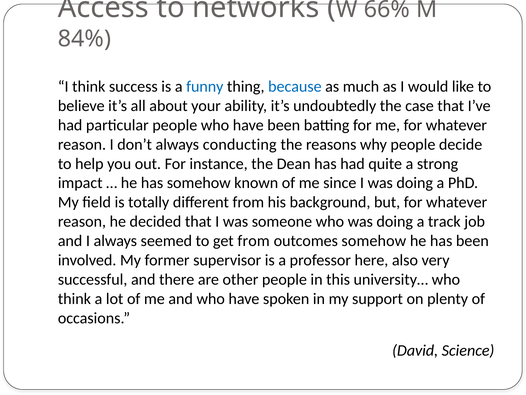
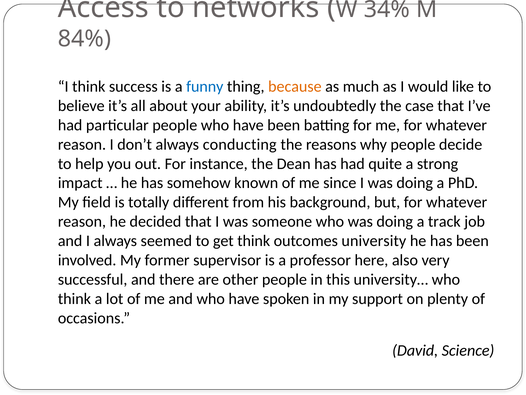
66%: 66% -> 34%
because colour: blue -> orange
get from: from -> think
outcomes somehow: somehow -> university
